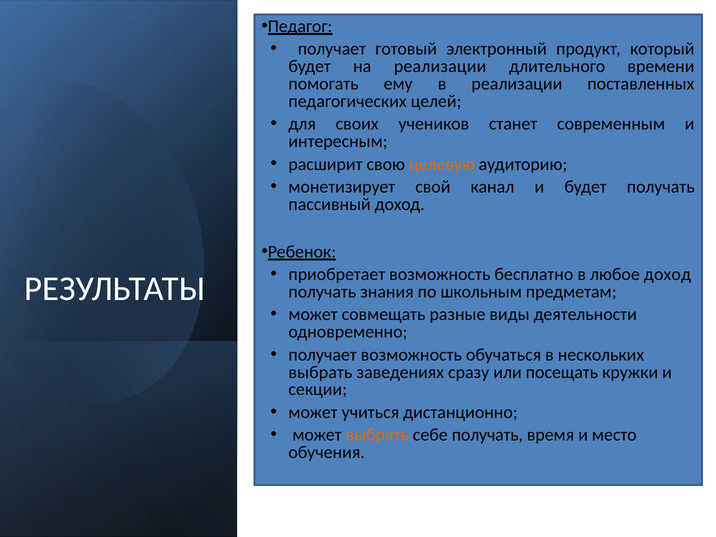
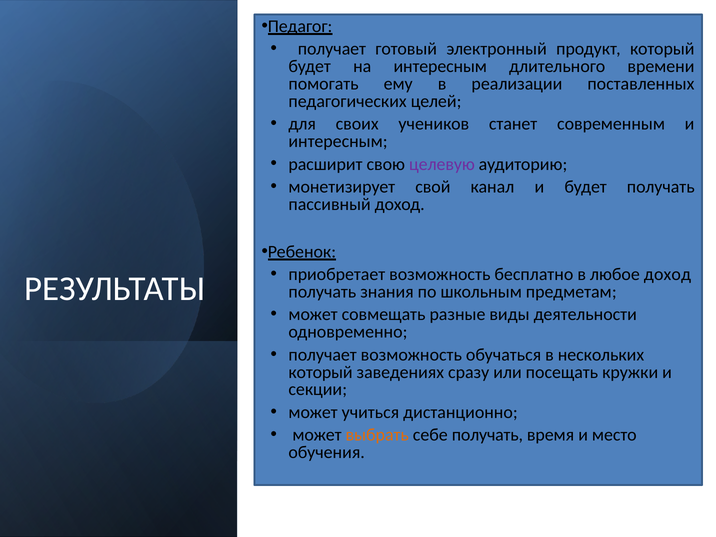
на реализации: реализации -> интересным
целевую colour: orange -> purple
выбрать at (320, 372): выбрать -> который
